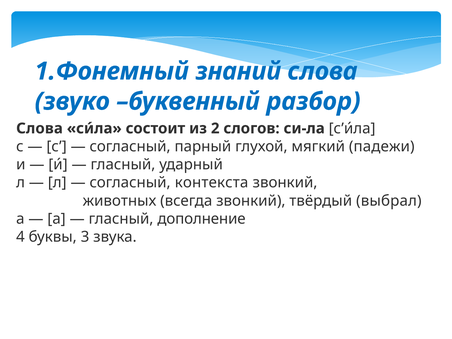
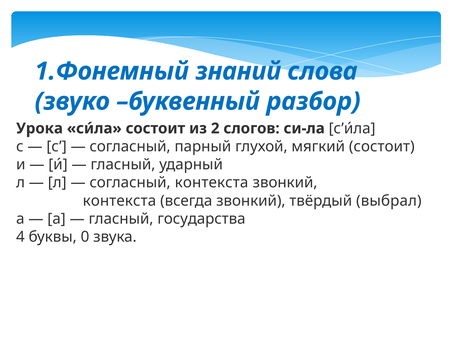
Слова at (39, 128): Слова -> Урока
мягкий падежи: падежи -> состоит
животных at (120, 201): животных -> контекста
дополнение: дополнение -> государства
3: 3 -> 0
